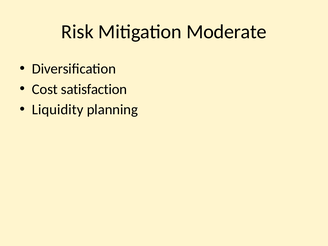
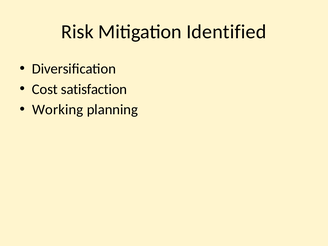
Moderate: Moderate -> Identified
Liquidity: Liquidity -> Working
